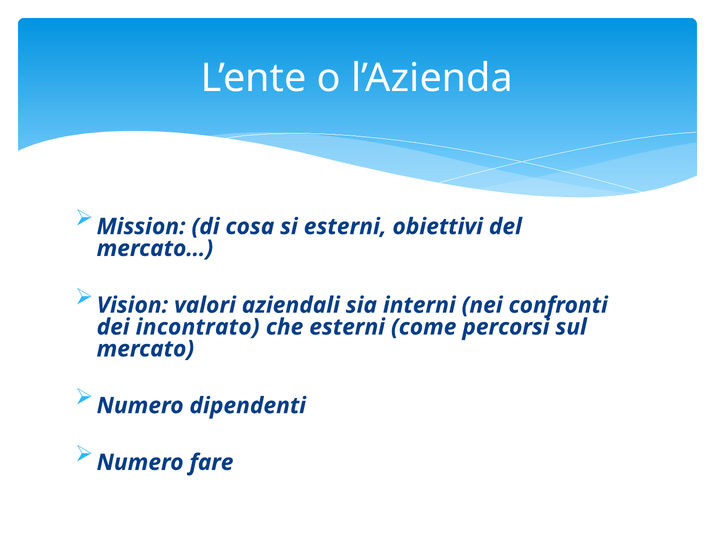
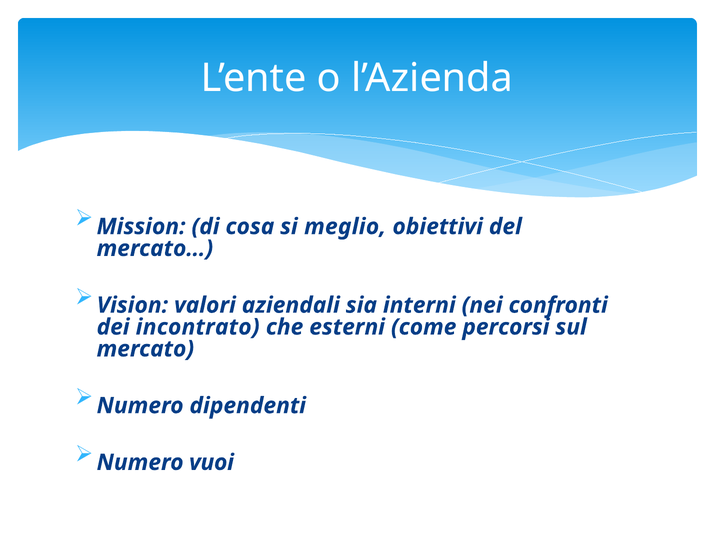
si esterni: esterni -> meglio
fare: fare -> vuoi
